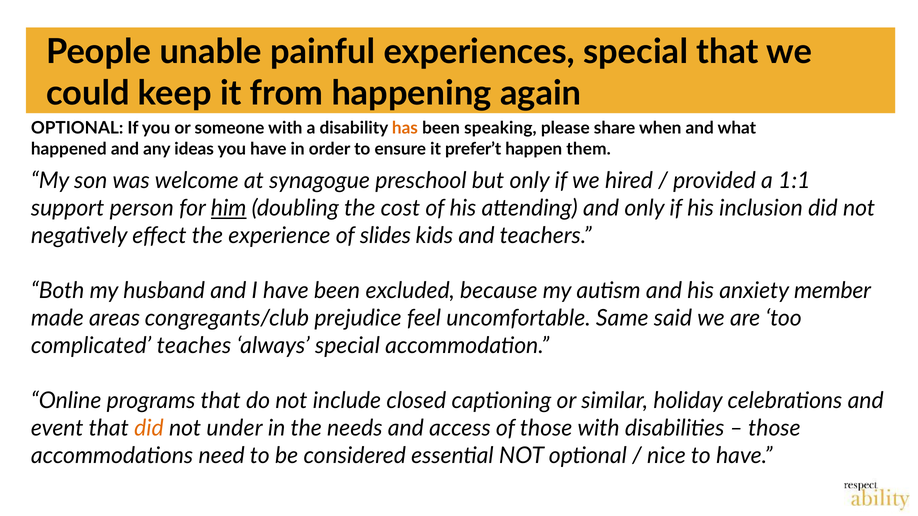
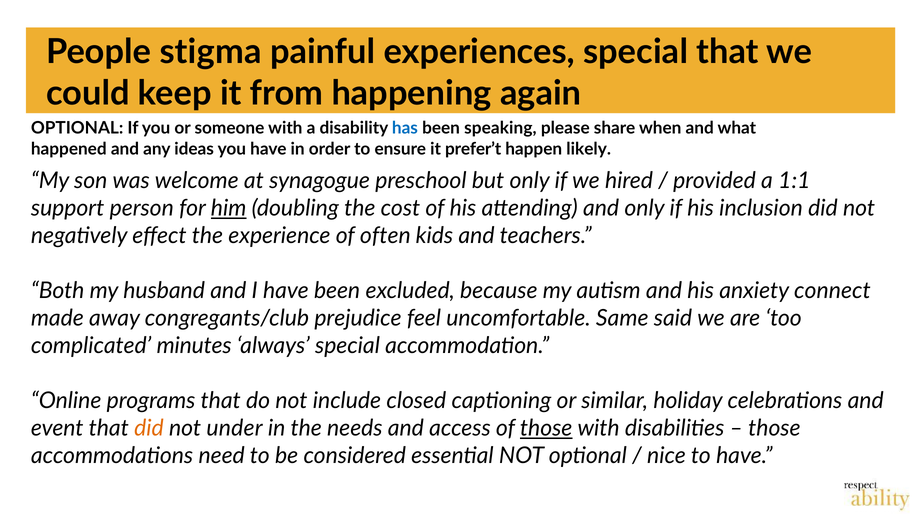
unable: unable -> stigma
has colour: orange -> blue
them: them -> likely
slides: slides -> often
member: member -> connect
areas: areas -> away
teaches: teaches -> minutes
those at (546, 429) underline: none -> present
